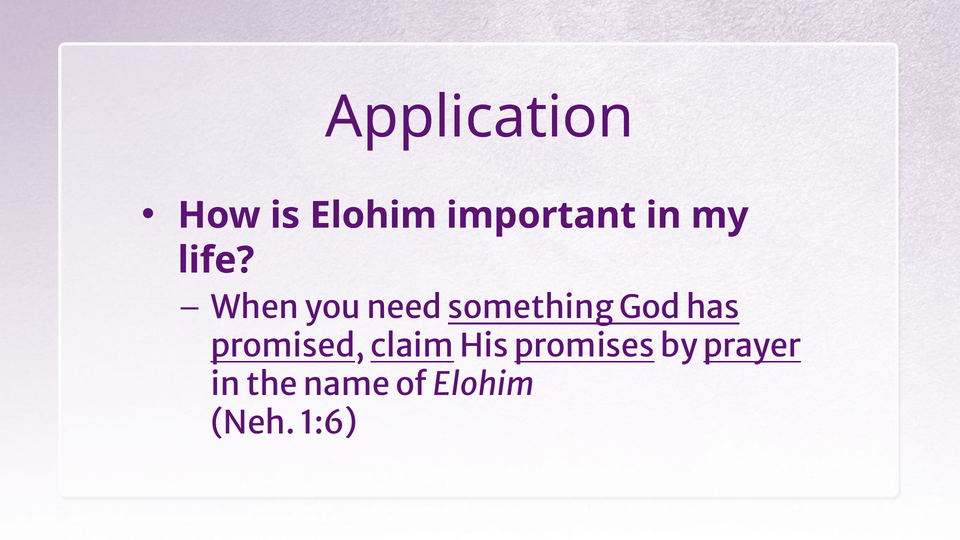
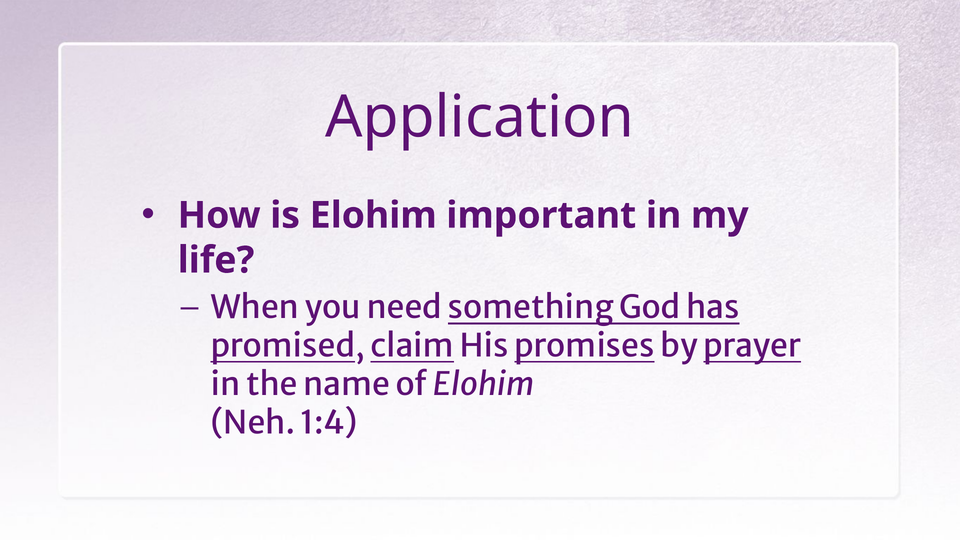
1:6: 1:6 -> 1:4
